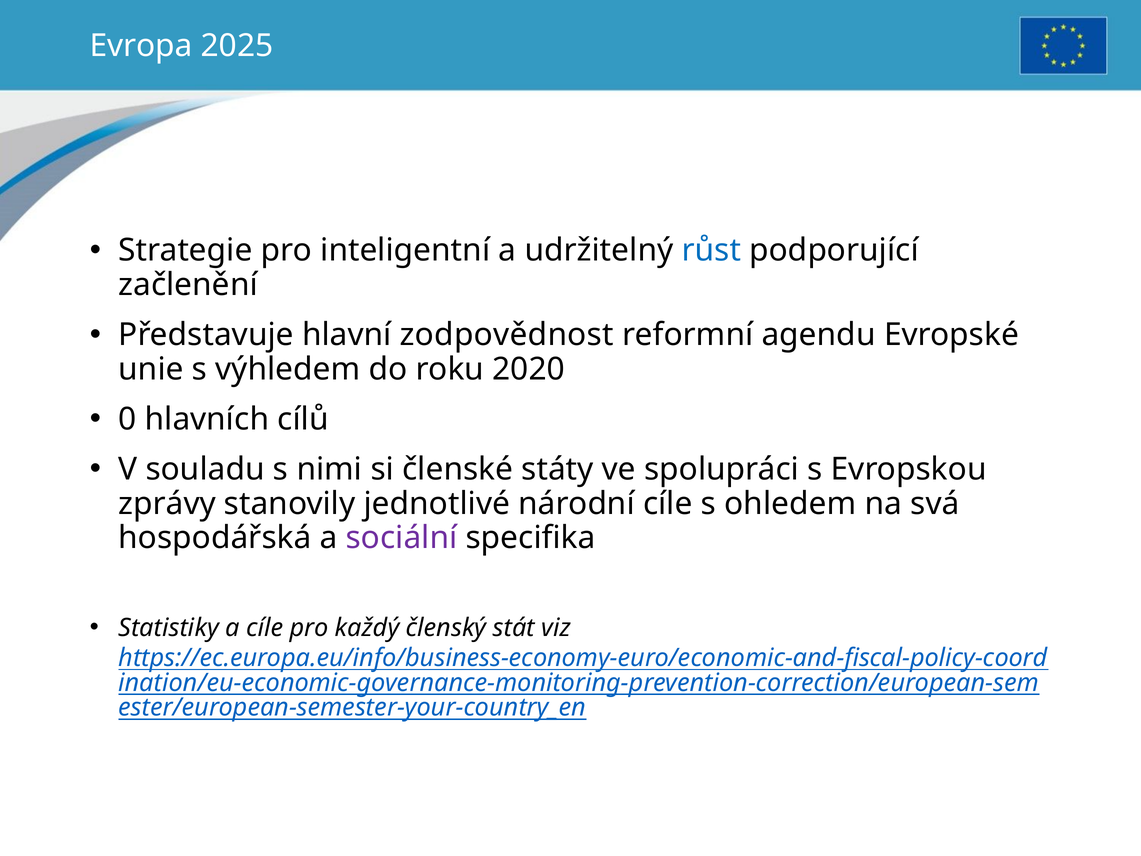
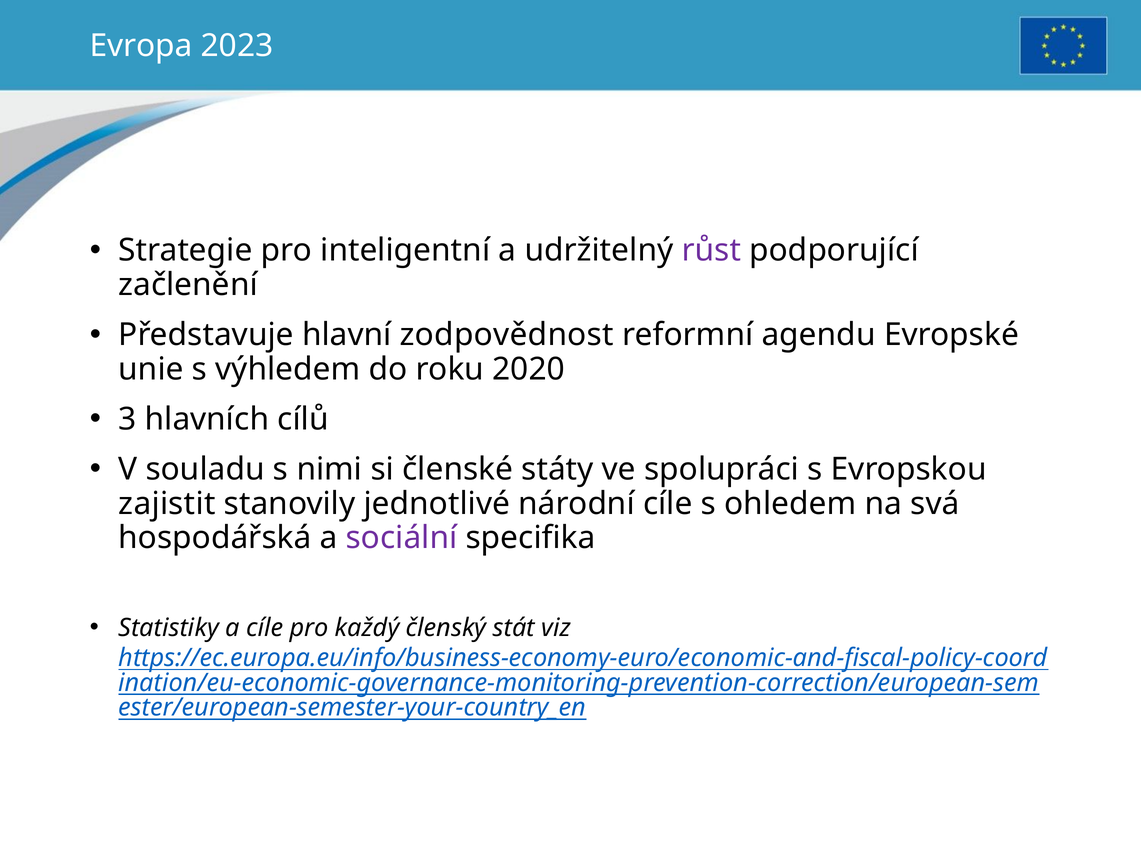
2025: 2025 -> 2023
růst colour: blue -> purple
0: 0 -> 3
zprávy: zprávy -> zajistit
